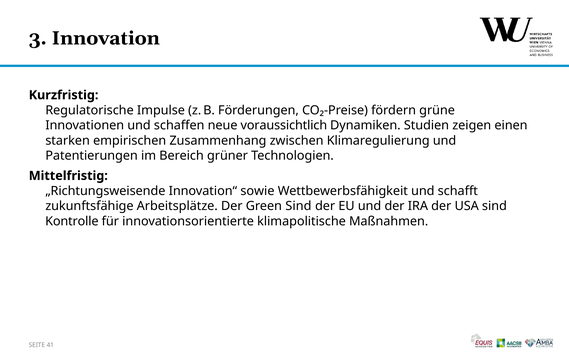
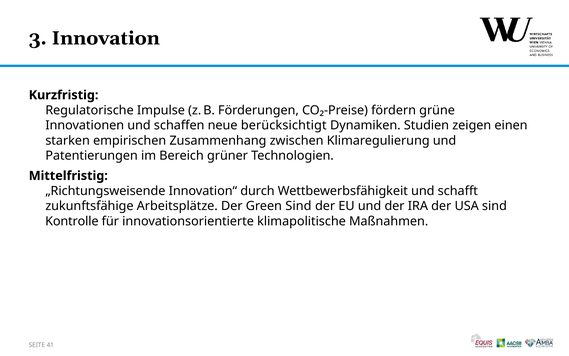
voraussichtlich: voraussichtlich -> berücksichtigt
sowie: sowie -> durch
